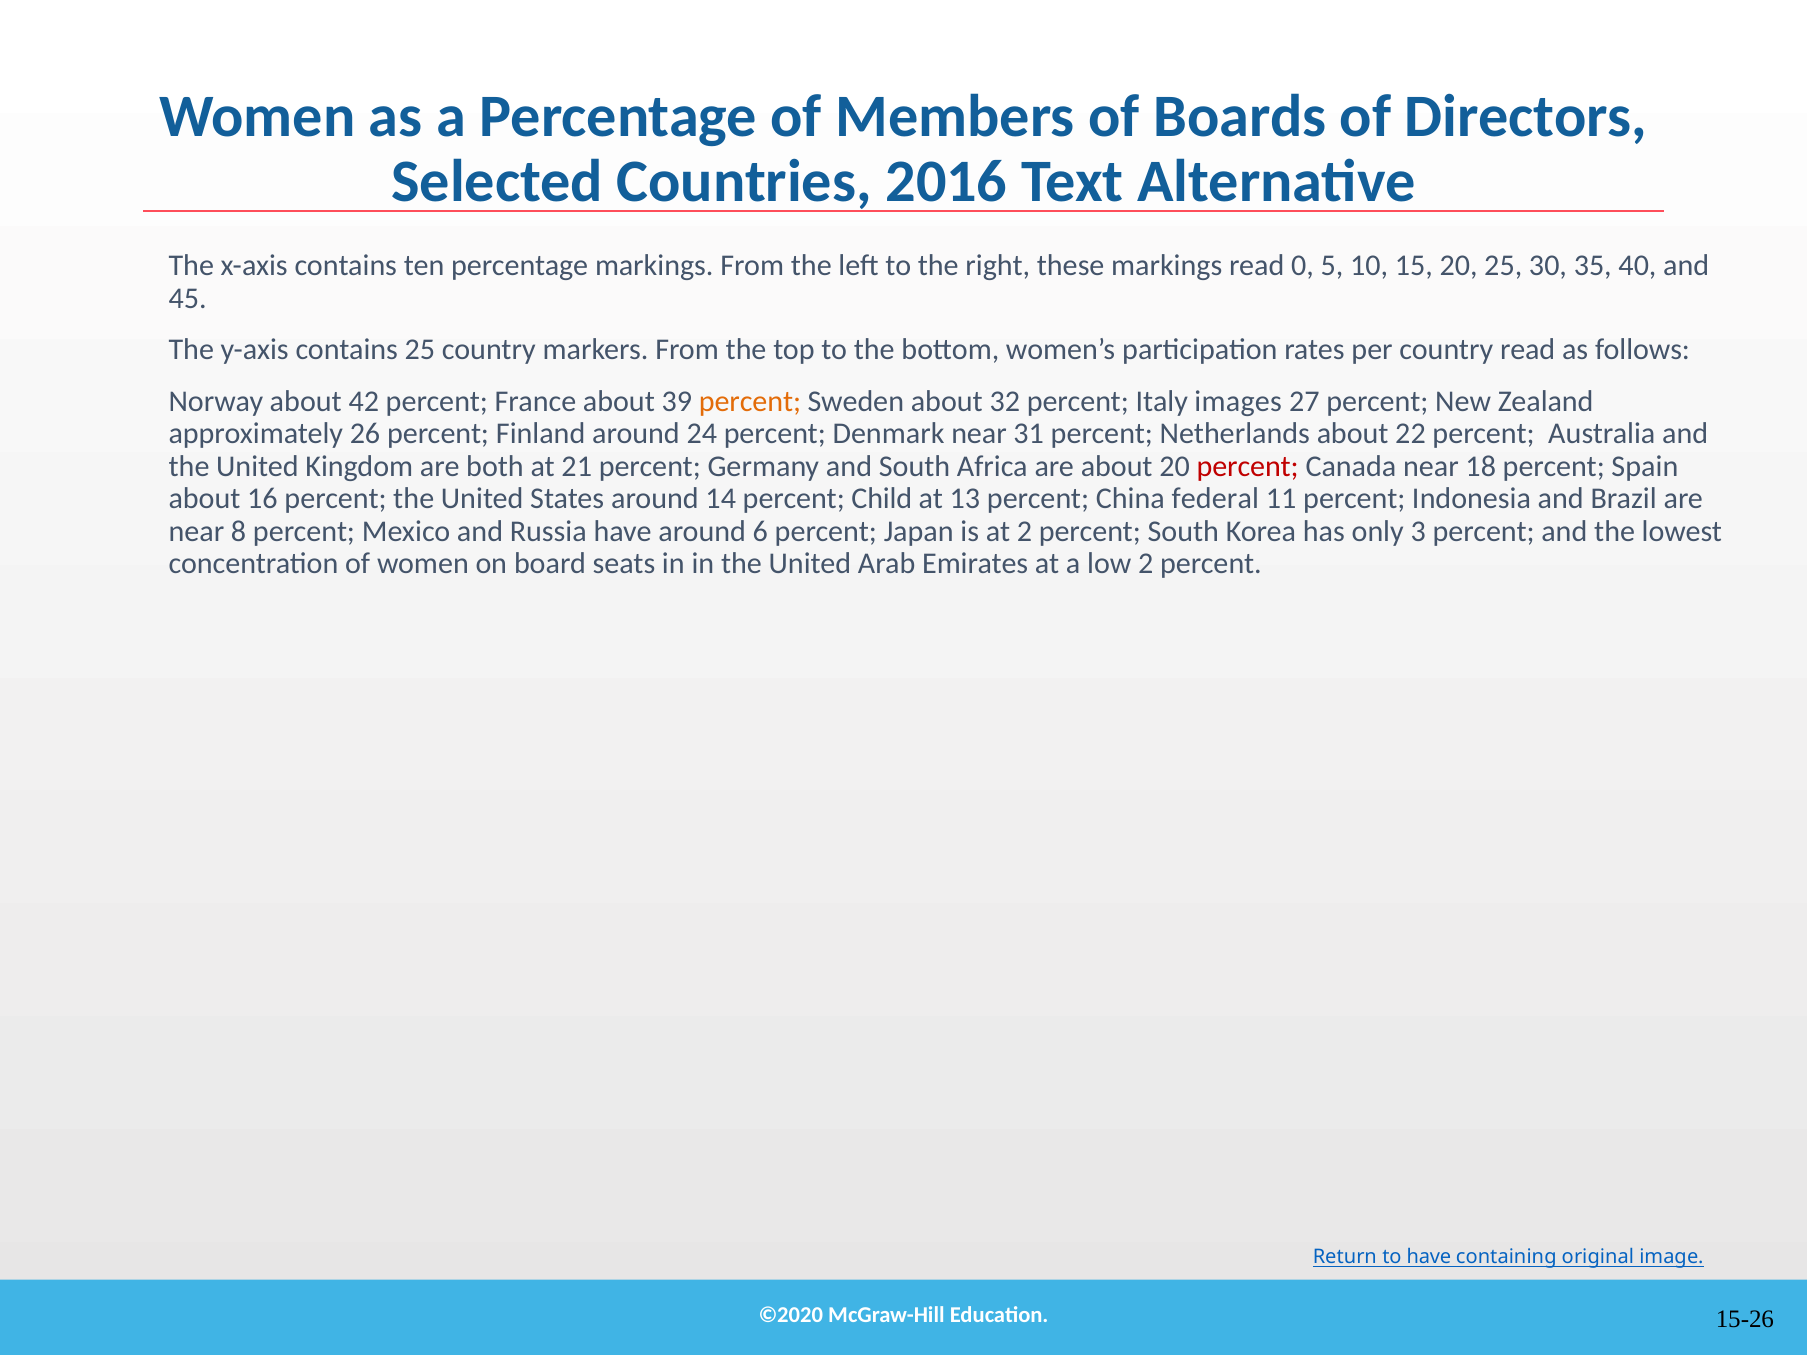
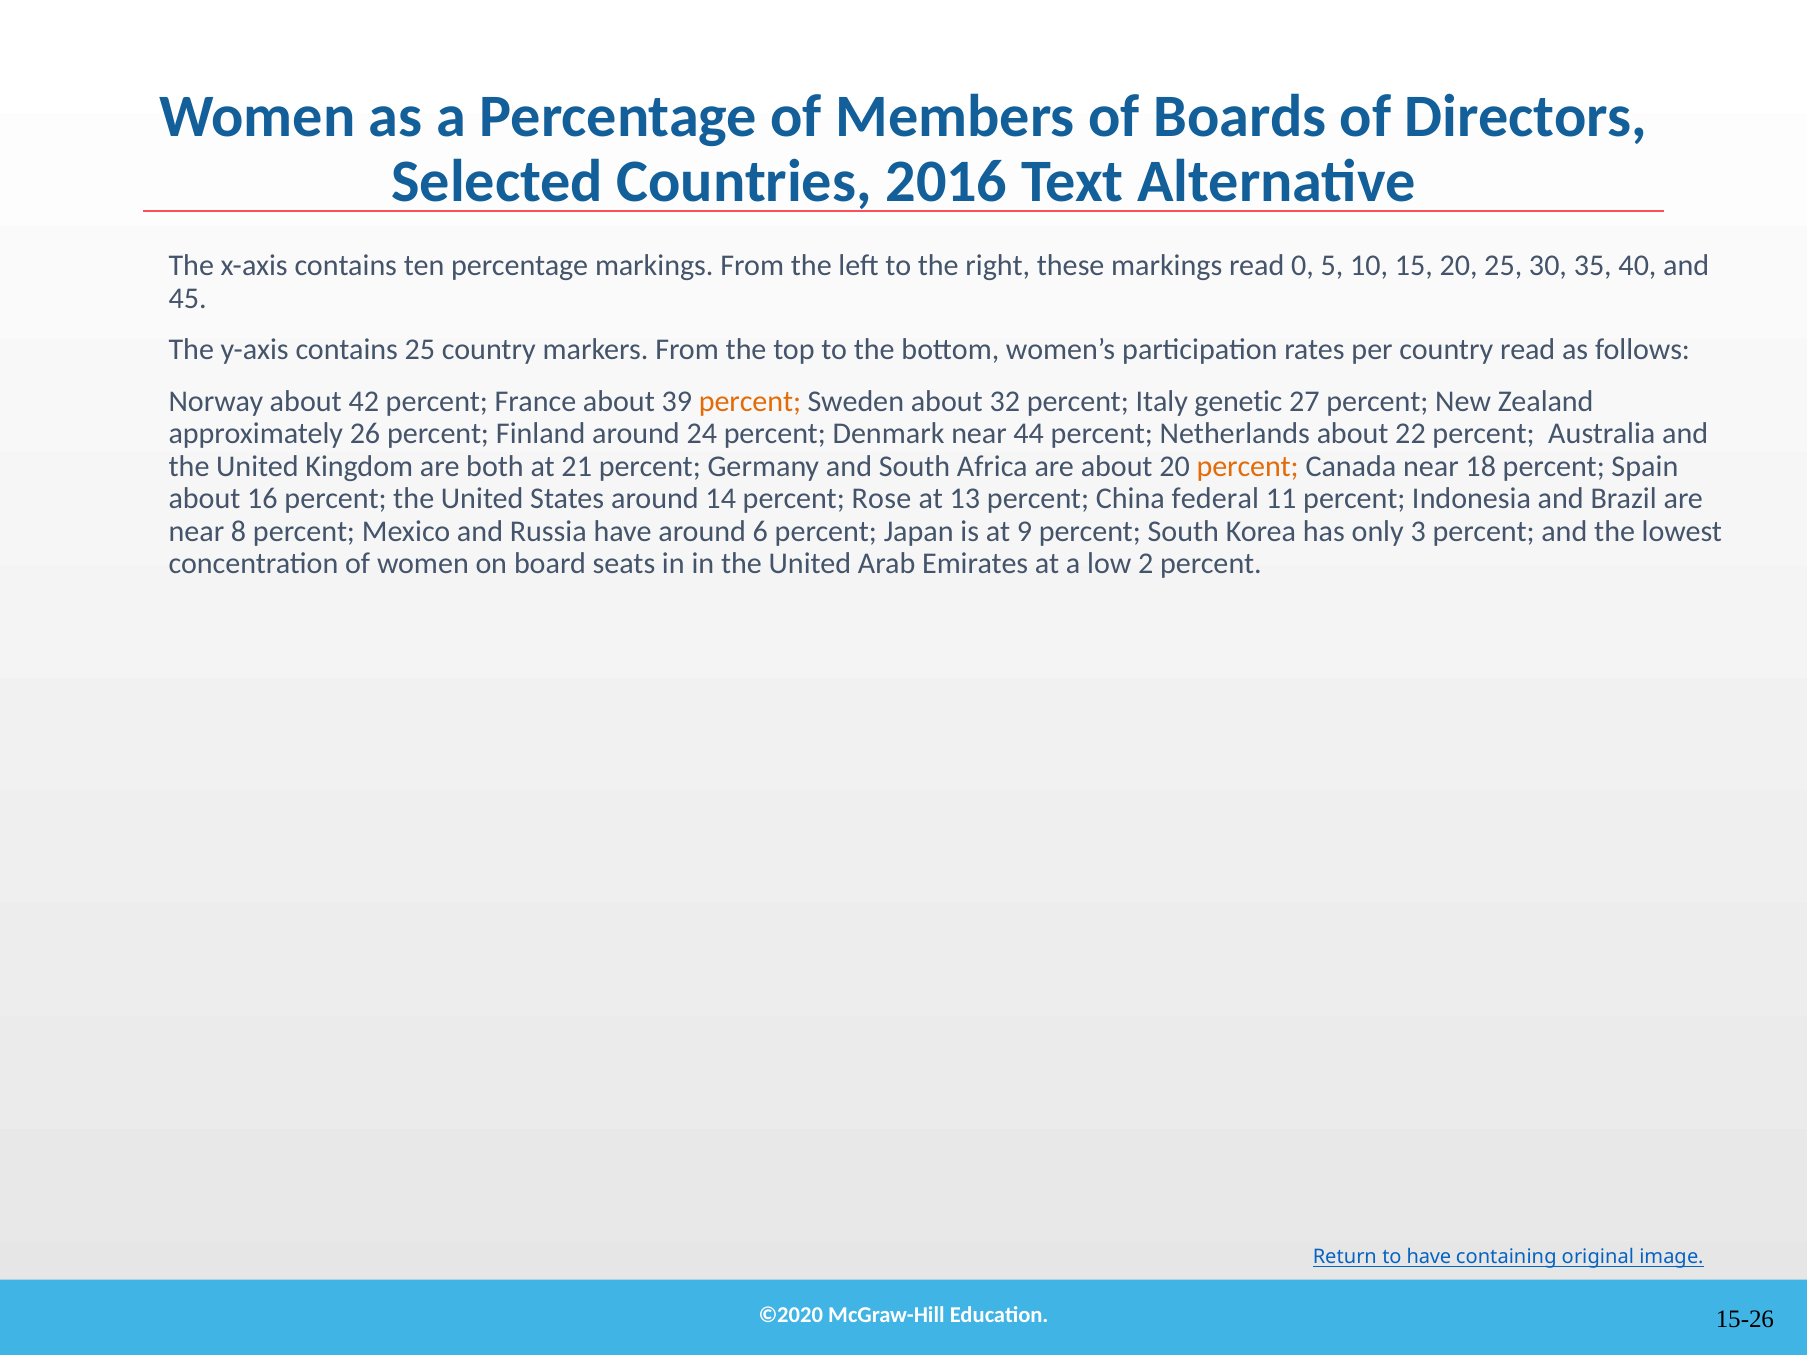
images: images -> genetic
31: 31 -> 44
percent at (1248, 466) colour: red -> orange
Child: Child -> Rose
at 2: 2 -> 9
